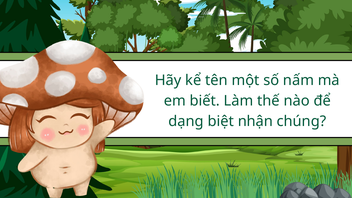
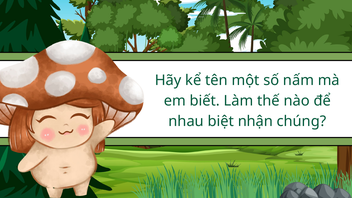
dạng: dạng -> nhau
